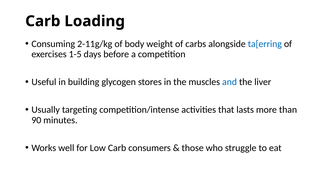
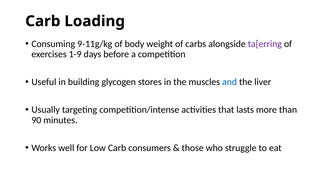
2-11g/kg: 2-11g/kg -> 9-11g/kg
ta[erring colour: blue -> purple
1-5: 1-5 -> 1-9
